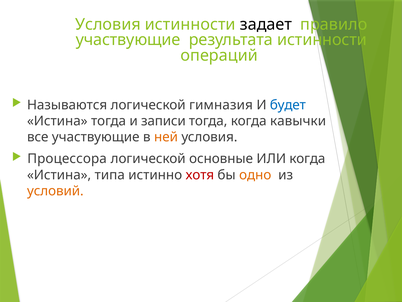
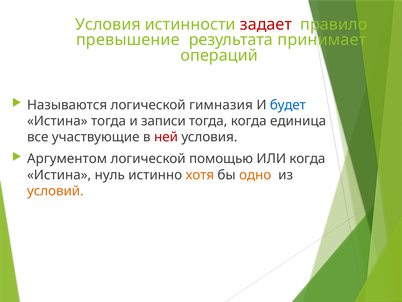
задает colour: black -> red
участвующие at (128, 40): участвующие -> превышение
результата истинности: истинности -> принимает
кавычки: кавычки -> единица
ней colour: orange -> red
Процессора: Процессора -> Аргументом
основные: основные -> помощью
типа: типа -> нуль
хотя colour: red -> orange
